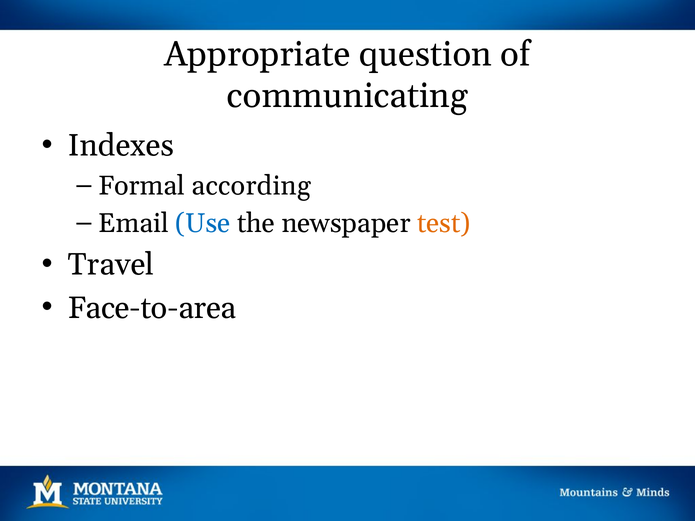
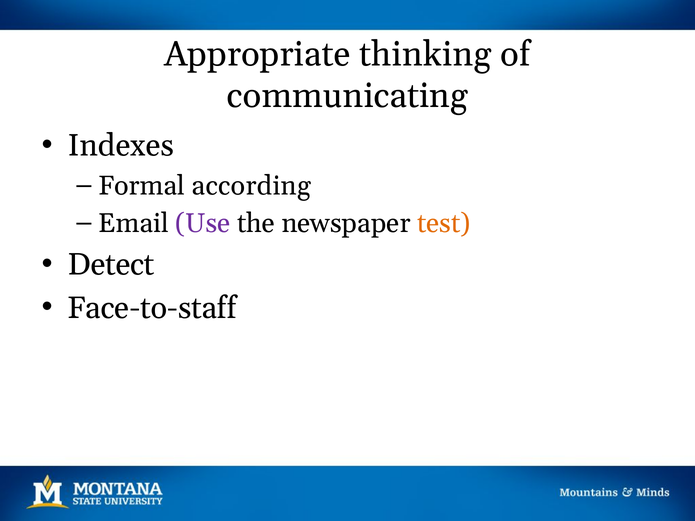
question: question -> thinking
Use colour: blue -> purple
Travel: Travel -> Detect
Face-to-area: Face-to-area -> Face-to-staff
